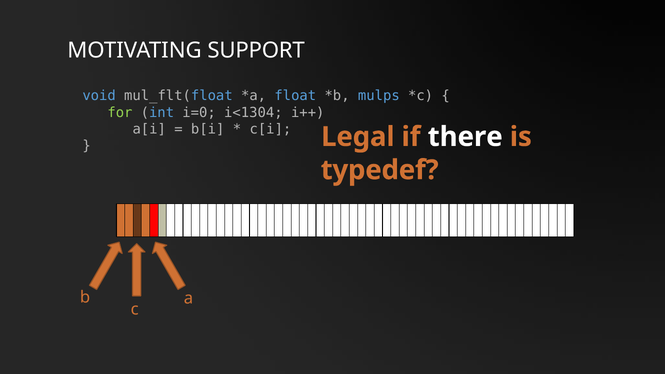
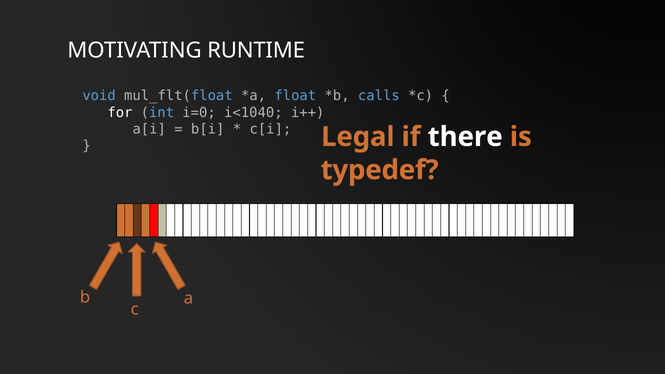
SUPPORT: SUPPORT -> RUNTIME
mulps: mulps -> calls
for colour: light green -> white
i<1304: i<1304 -> i<1040
